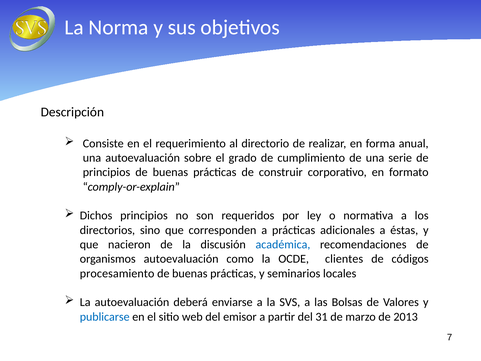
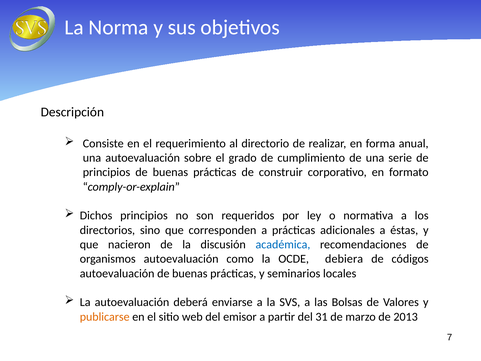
clientes: clientes -> debiera
procesamiento at (117, 273): procesamiento -> autoevaluación
publicarse colour: blue -> orange
